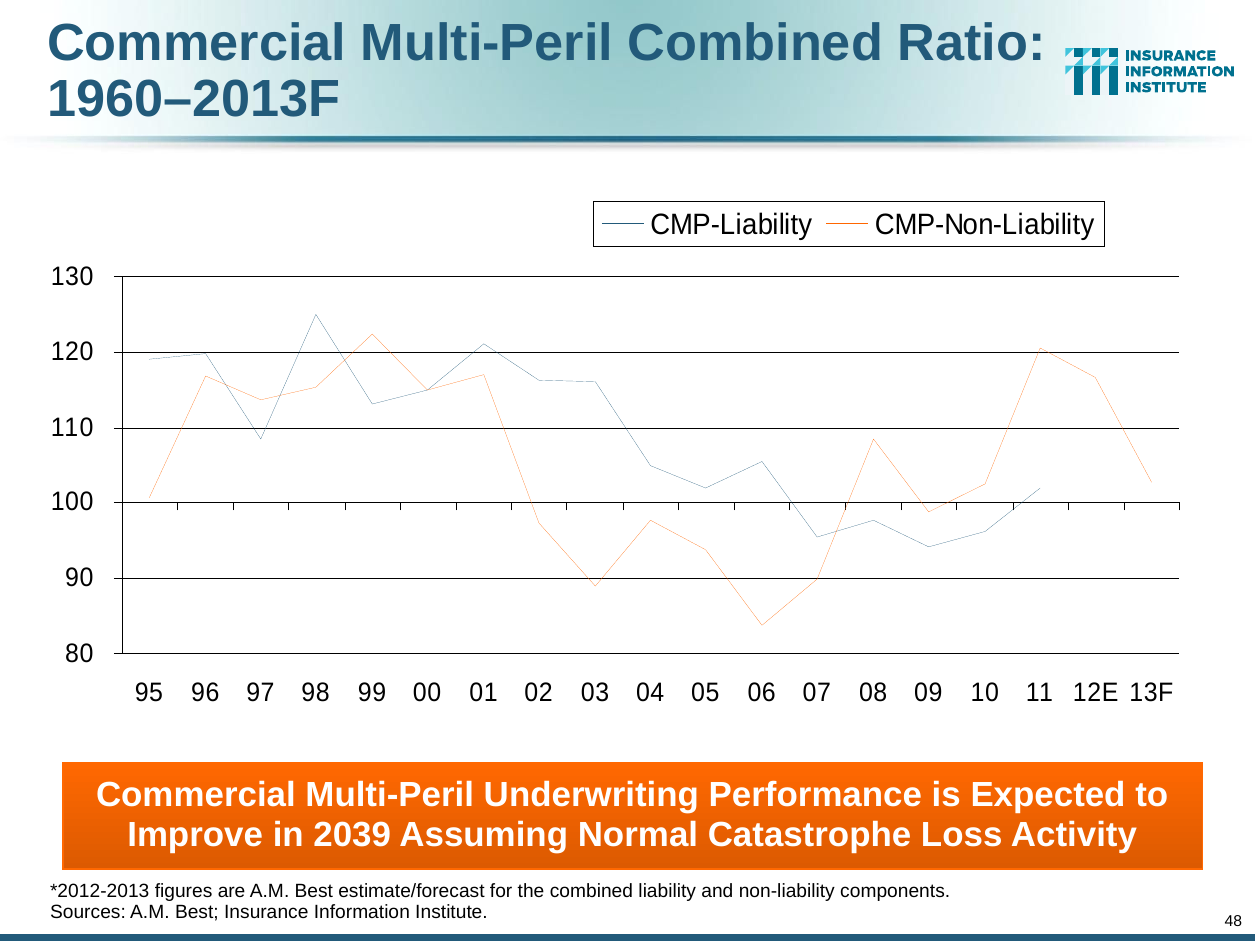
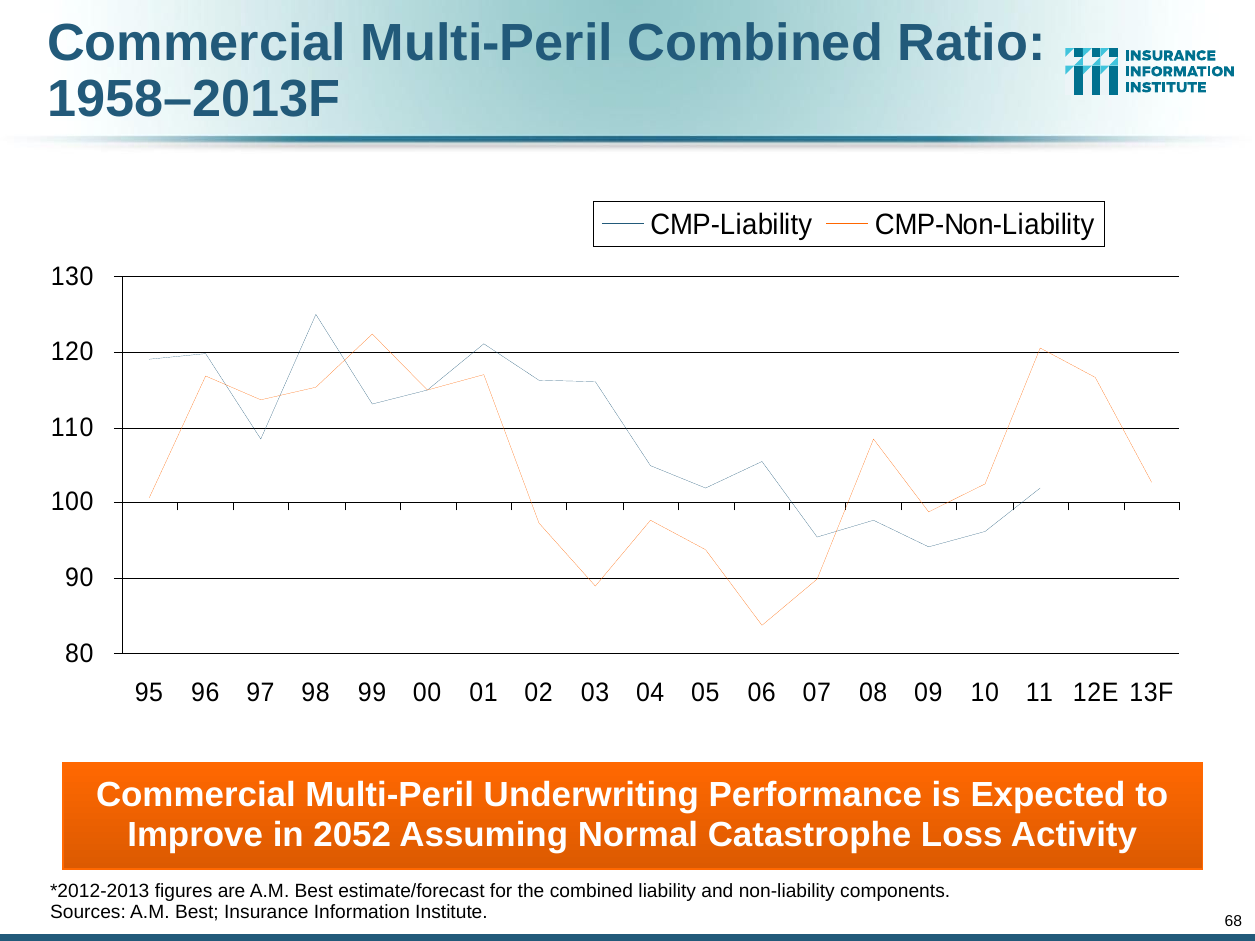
1960–2013F: 1960–2013F -> 1958–2013F
2039: 2039 -> 2052
48: 48 -> 68
